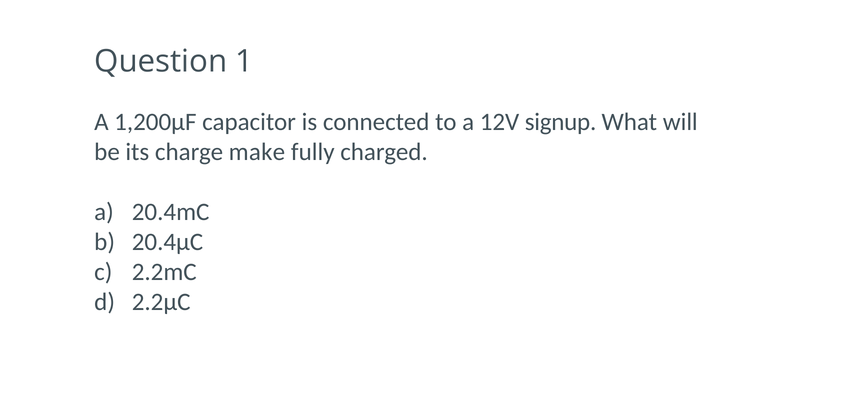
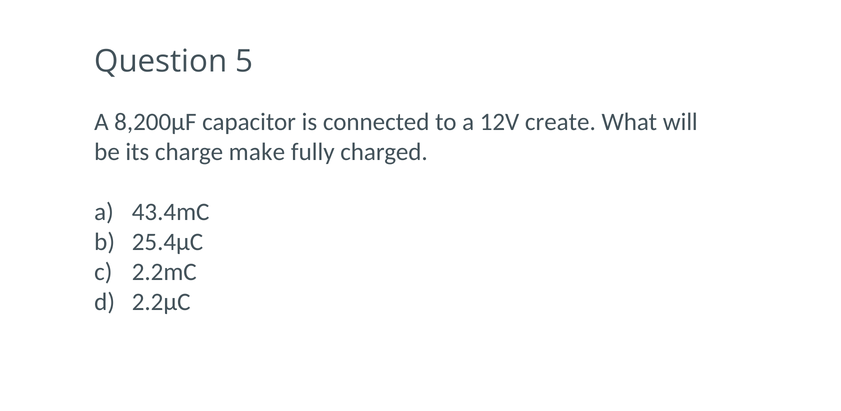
1: 1 -> 5
1,200μF: 1,200μF -> 8,200μF
signup: signup -> create
20.4mC: 20.4mC -> 43.4mC
20.4μC: 20.4μC -> 25.4μC
